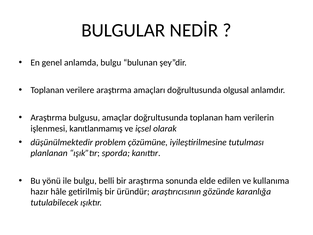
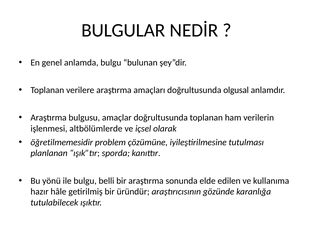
kanıtlanmamış: kanıtlanmamış -> altbölümlerde
düşünülmektedir: düşünülmektedir -> öğretilmemesidir
